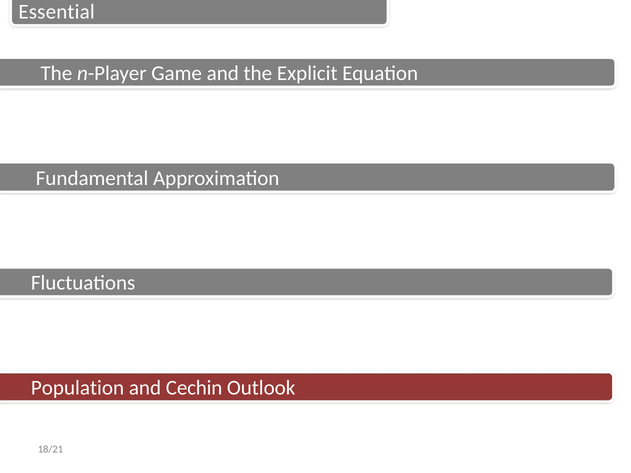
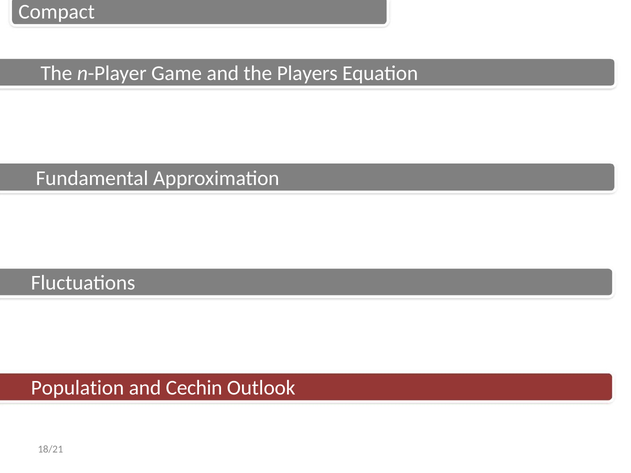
Essential: Essential -> Compact
Explicit: Explicit -> Players
